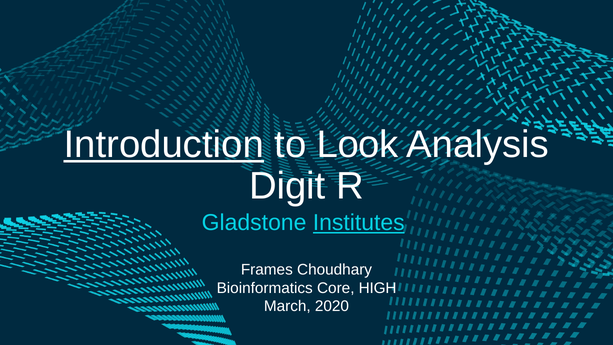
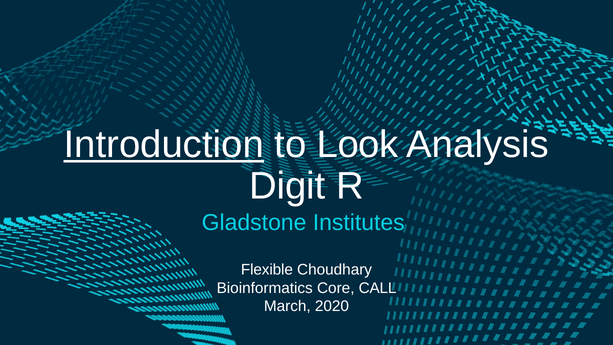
Institutes underline: present -> none
Frames: Frames -> Flexible
HIGH: HIGH -> CALL
